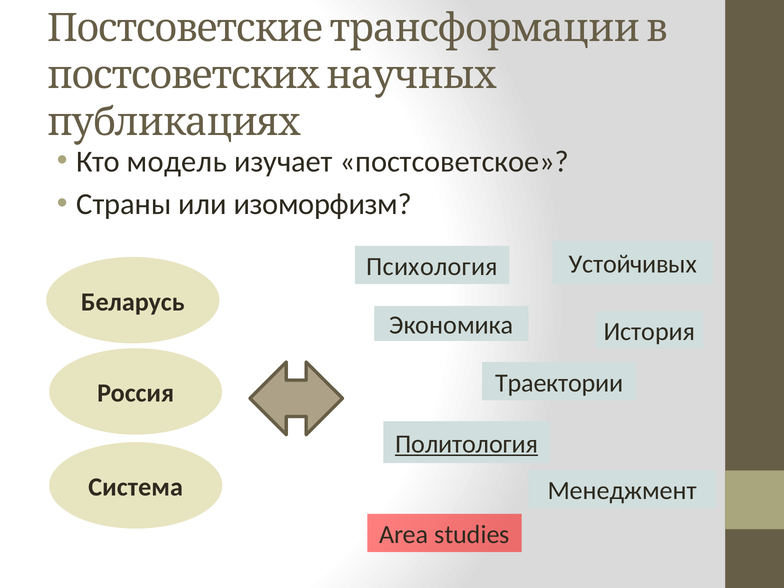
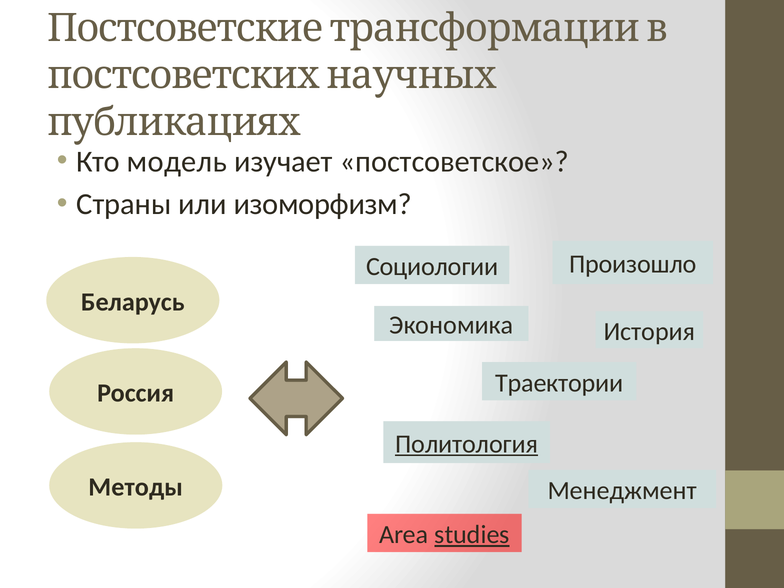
Устойчивых: Устойчивых -> Произошло
Психология: Психология -> Социологии
Система: Система -> Методы
studies underline: none -> present
